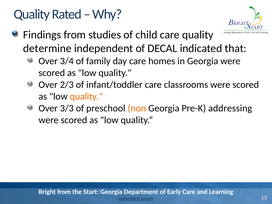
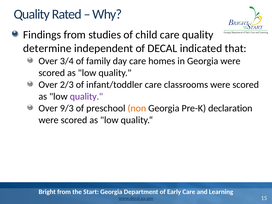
quality at (86, 96) colour: orange -> purple
3/3: 3/3 -> 9/3
addressing: addressing -> declaration
